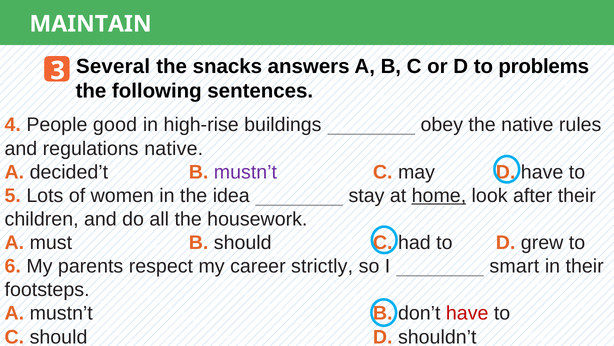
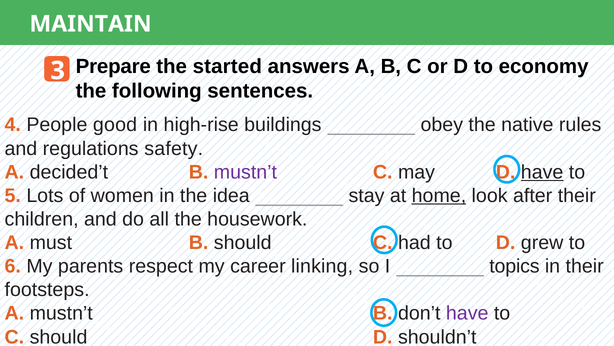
Several: Several -> Prepare
snacks: snacks -> started
problems: problems -> economy
regulations native: native -> safety
have at (542, 172) underline: none -> present
strictly: strictly -> linking
smart: smart -> topics
have at (467, 313) colour: red -> purple
